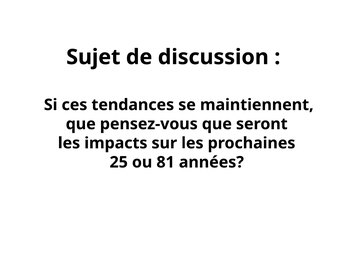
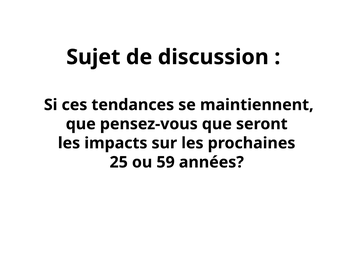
81: 81 -> 59
